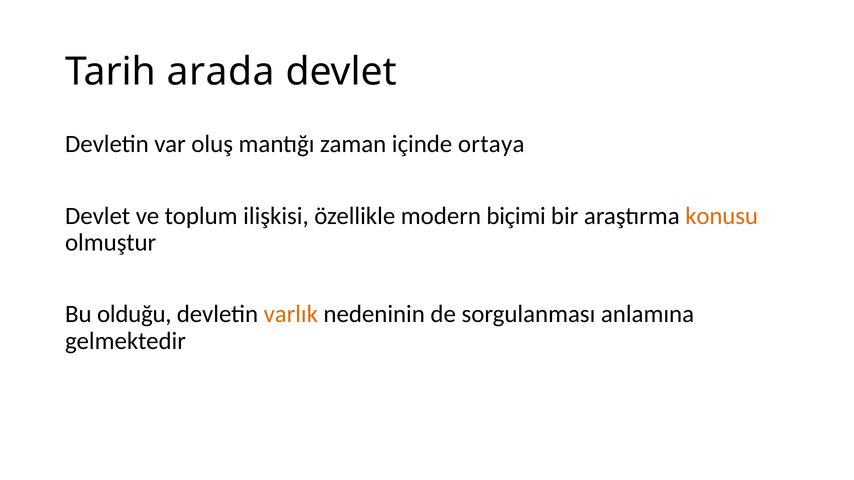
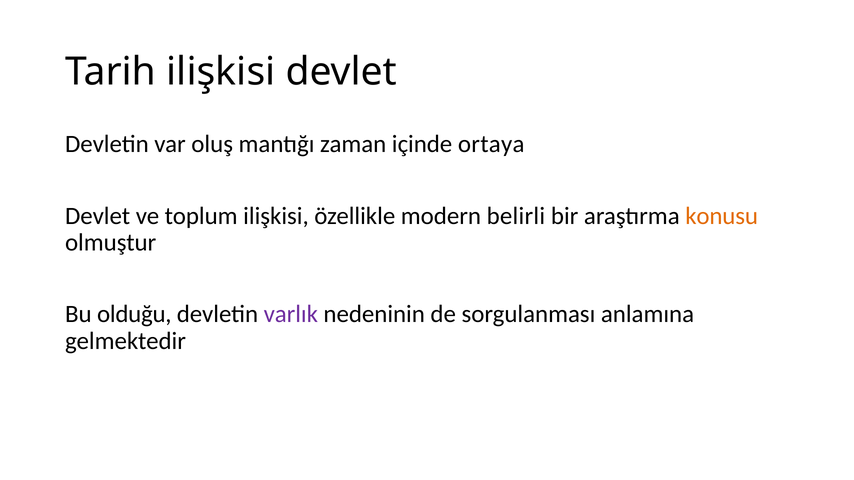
Tarih arada: arada -> ilişkisi
biçimi: biçimi -> belirli
varlık colour: orange -> purple
